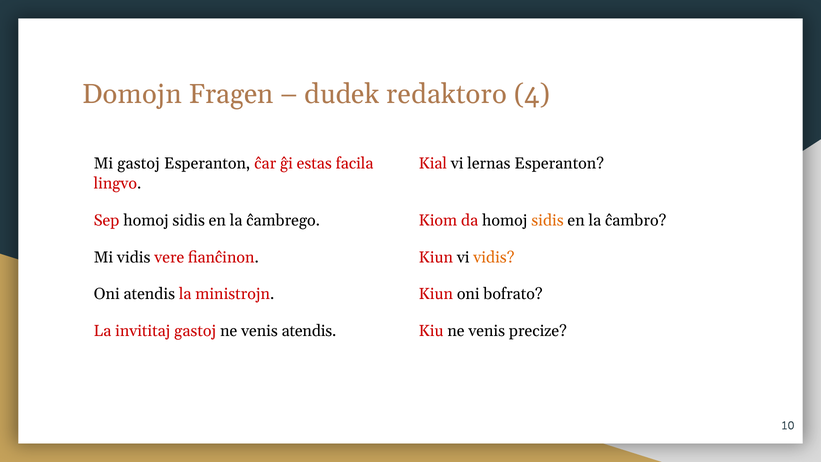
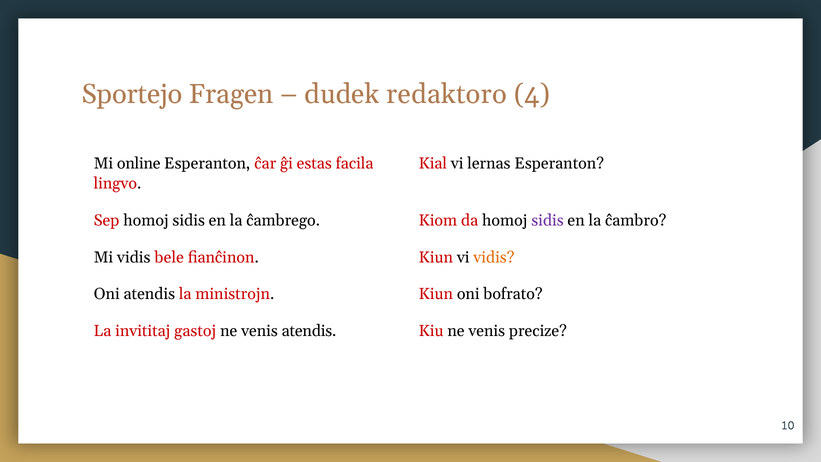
Domojn: Domojn -> Sportejo
Mi gastoj: gastoj -> online
sidis at (547, 220) colour: orange -> purple
vere: vere -> bele
